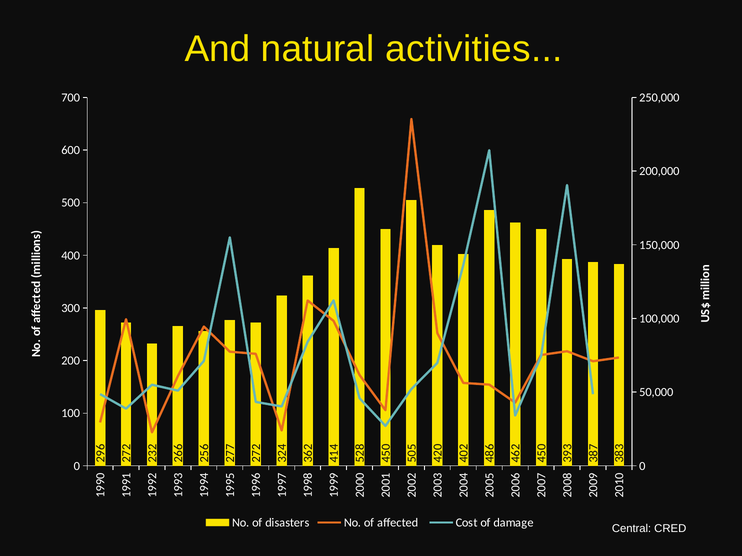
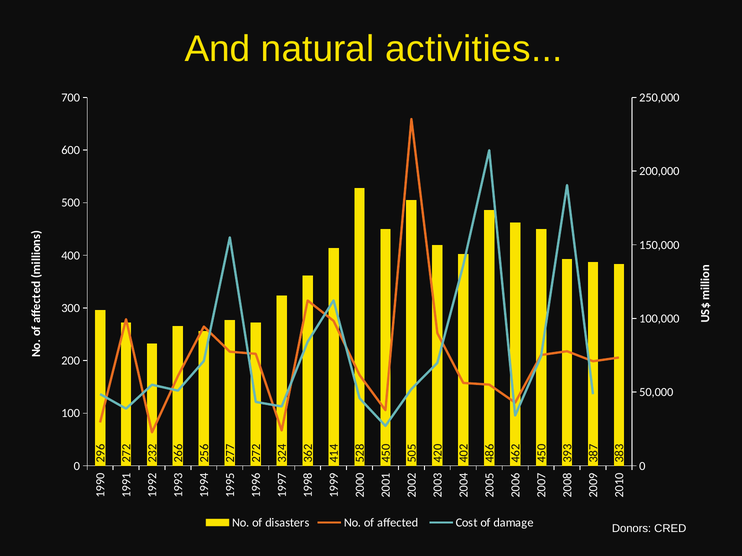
Central: Central -> Donors
